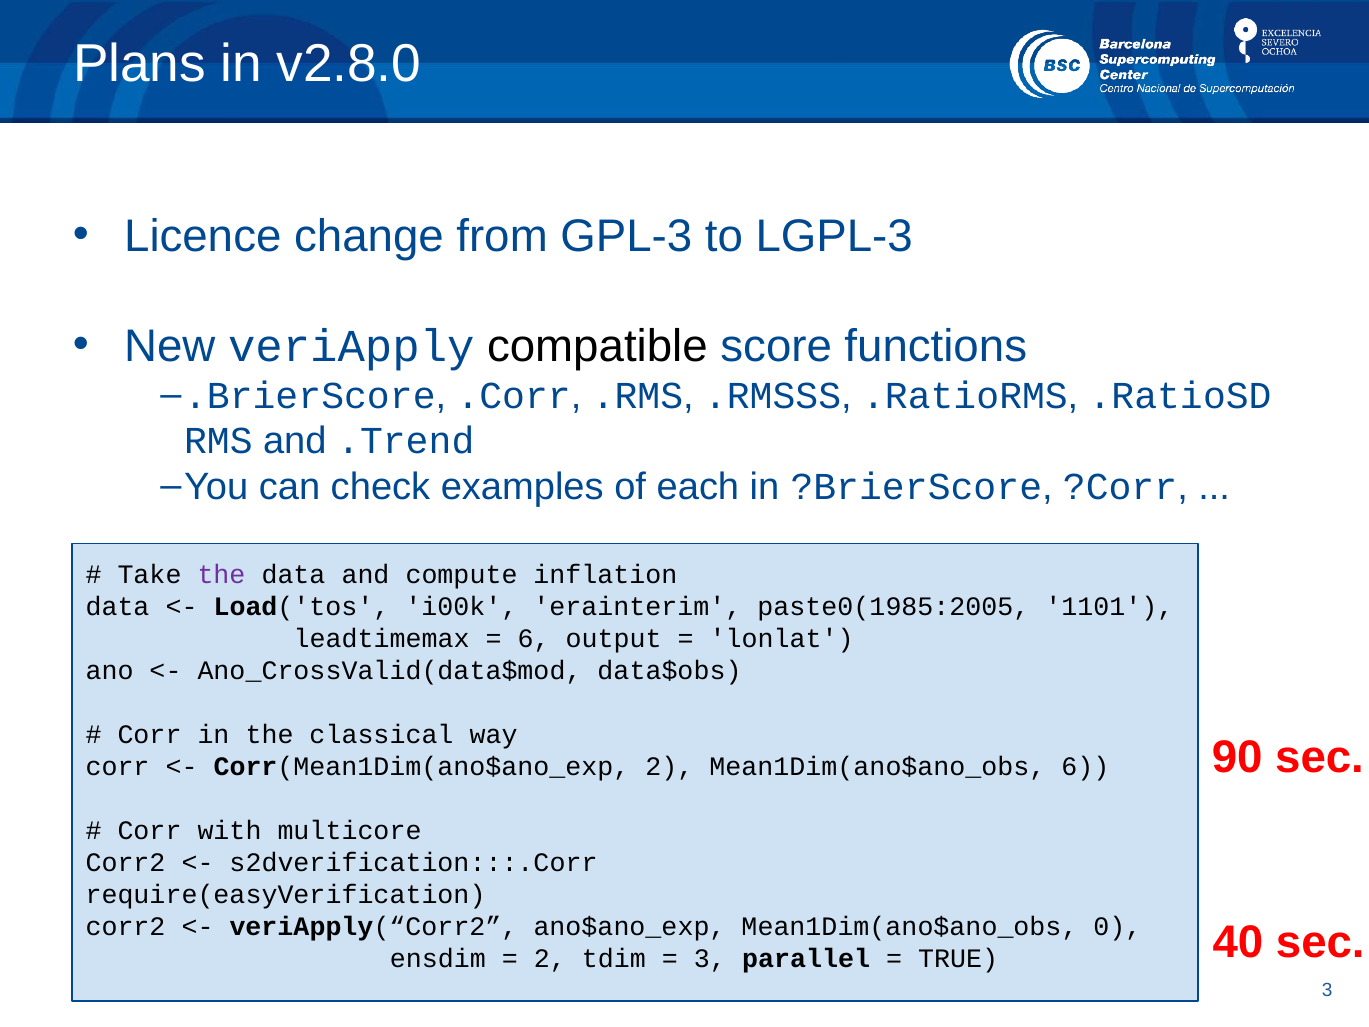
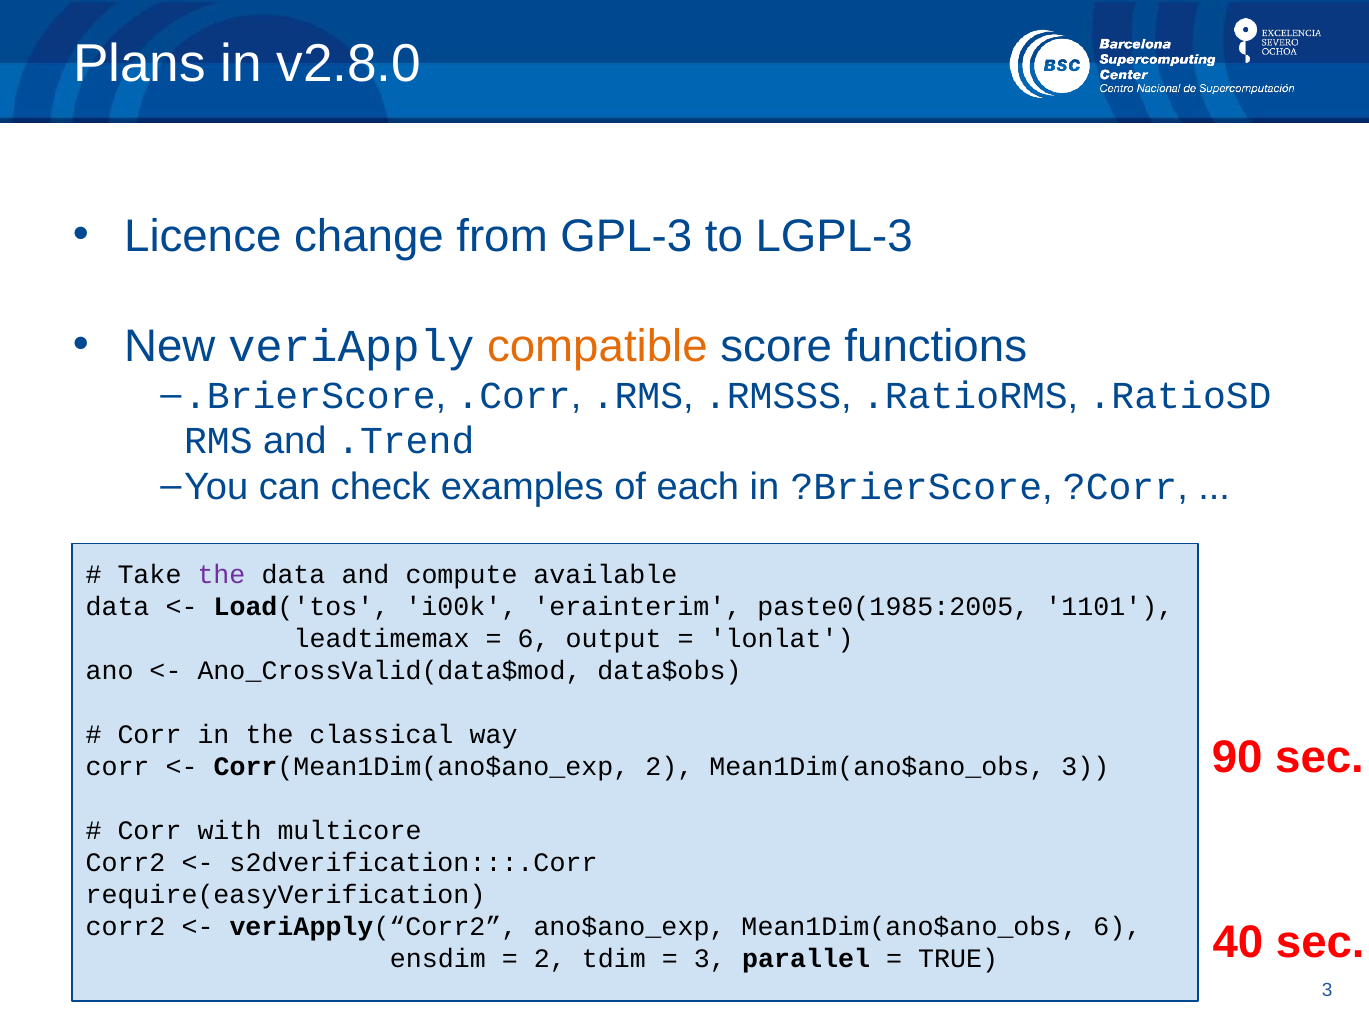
compatible colour: black -> orange
inflation: inflation -> available
Mean1Dim(ano$ano_obs 6: 6 -> 3
Mean1Dim(ano$ano_obs 0: 0 -> 6
